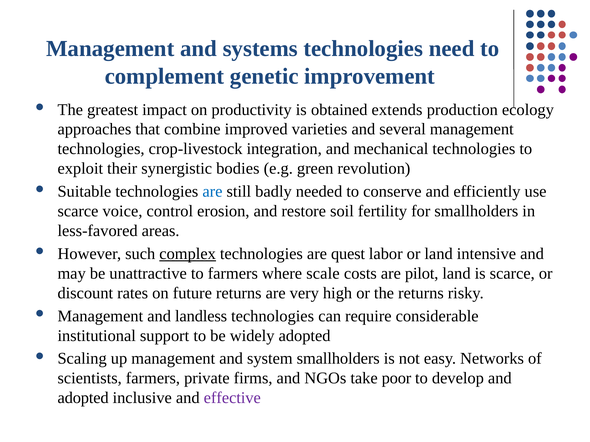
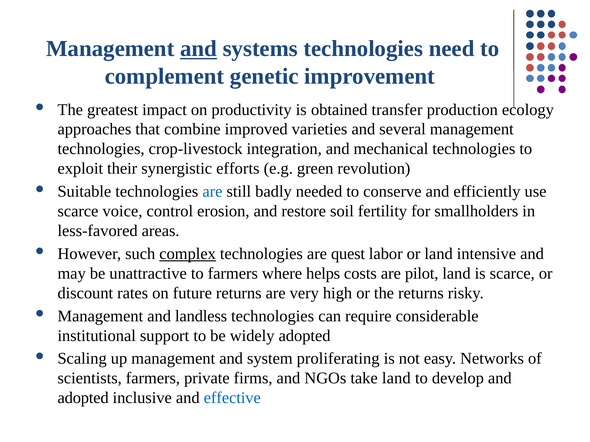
and at (199, 49) underline: none -> present
extends: extends -> transfer
bodies: bodies -> efforts
scale: scale -> helps
system smallholders: smallholders -> proliferating
take poor: poor -> land
effective colour: purple -> blue
